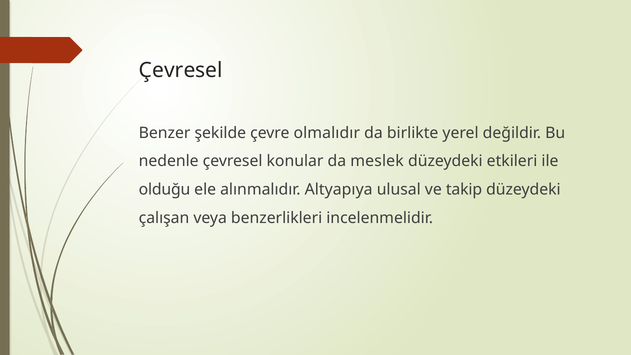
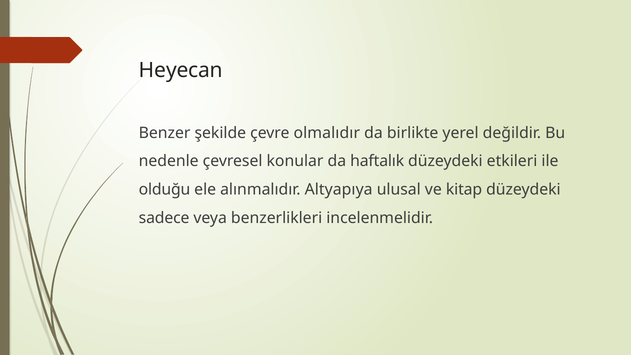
Çevresel at (181, 70): Çevresel -> Heyecan
meslek: meslek -> haftalık
takip: takip -> kitap
çalışan: çalışan -> sadece
